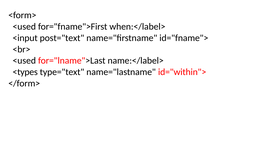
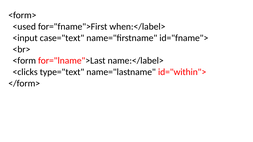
post="text: post="text -> case="text
<used at (24, 61): <used -> <form
<types: <types -> <clicks
